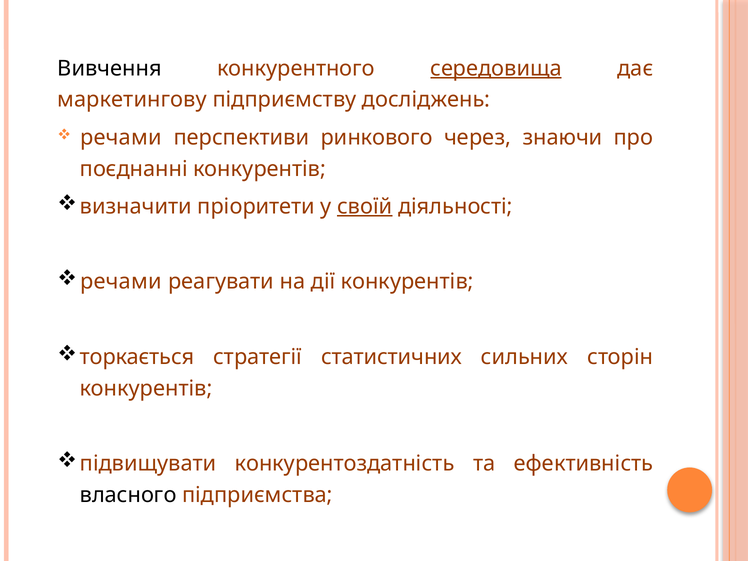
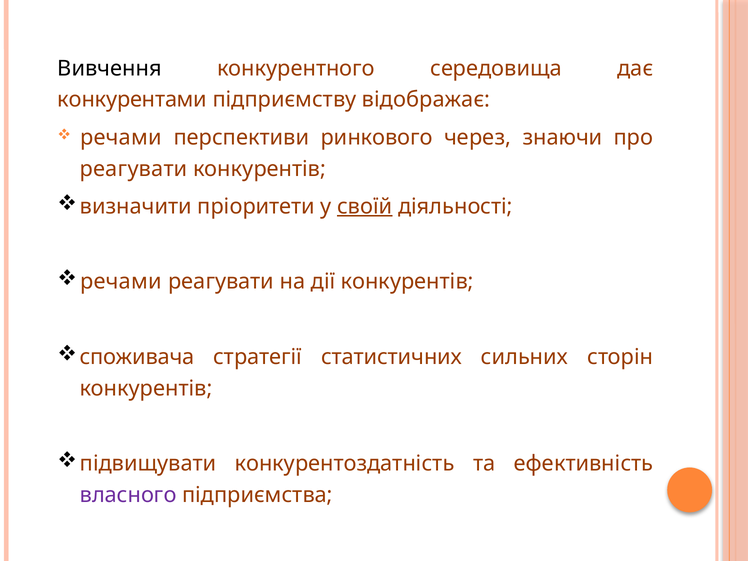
середовища underline: present -> none
маркетингову: маркетингову -> конкурентами
досліджень: досліджень -> відображає
поєднанні at (134, 169): поєднанні -> реагувати
торкається: торкається -> споживача
власного colour: black -> purple
